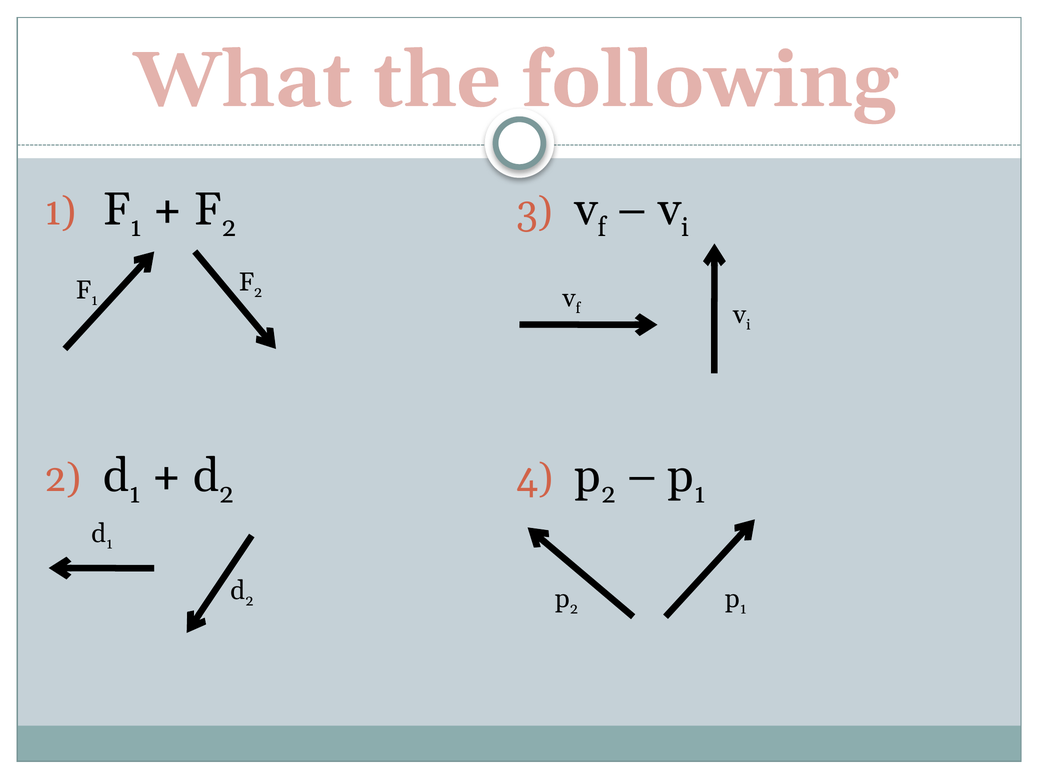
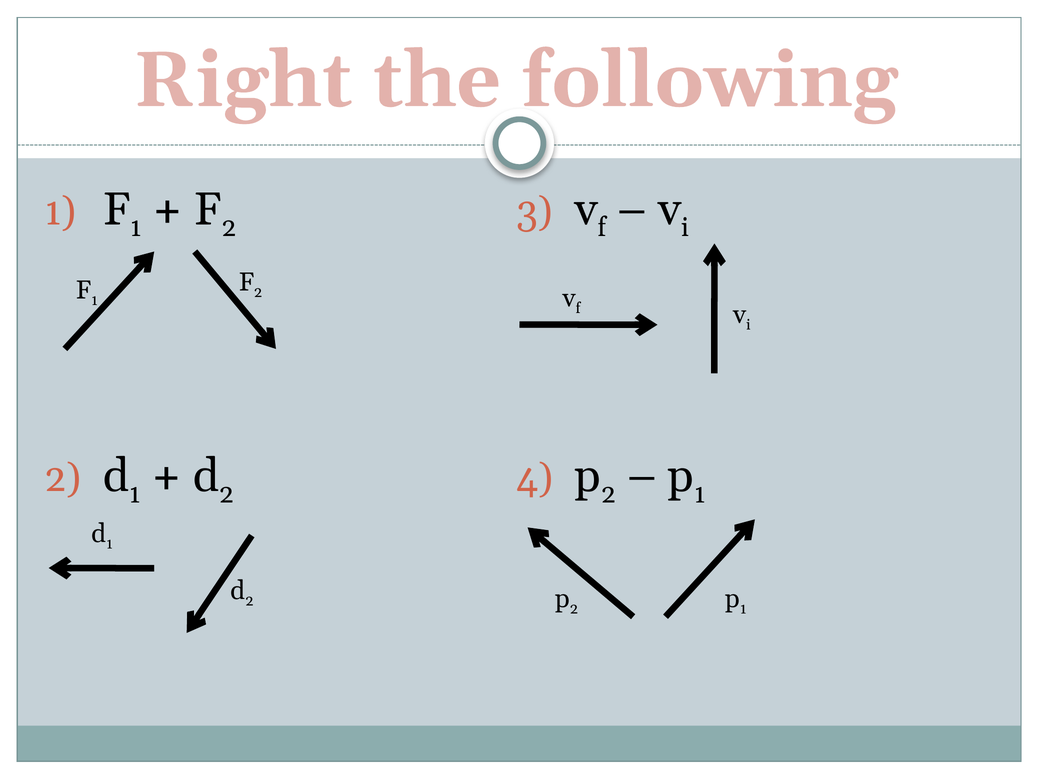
What: What -> Right
